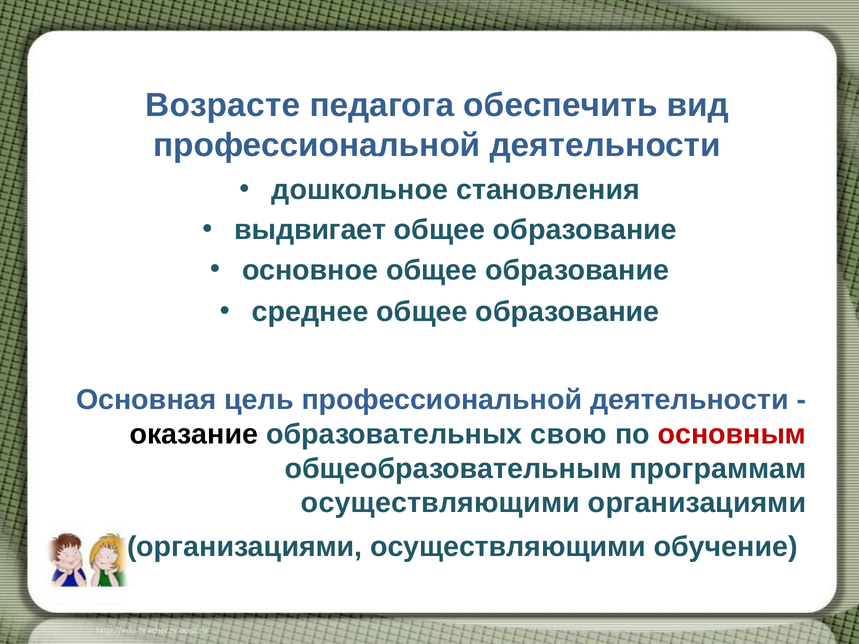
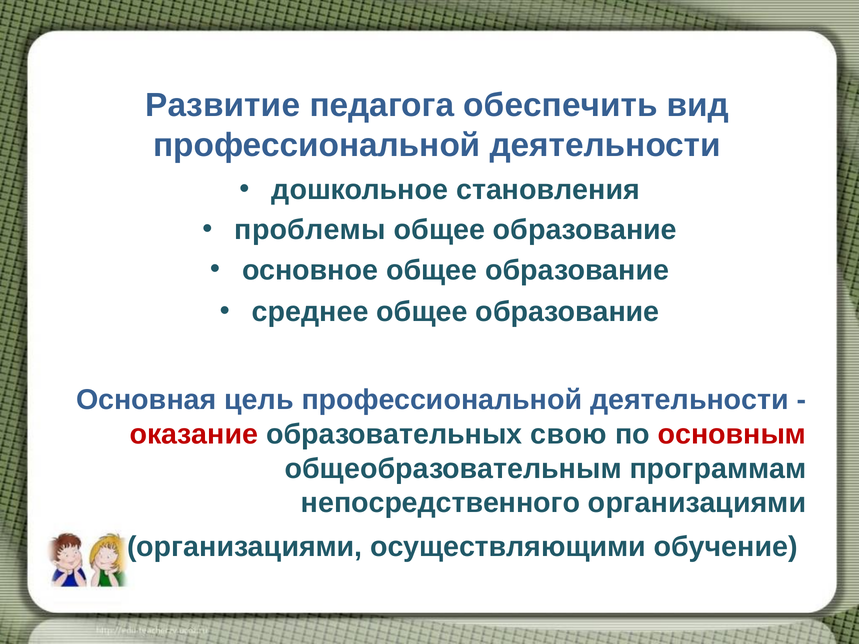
Возрасте: Возрасте -> Развитие
выдвигает: выдвигает -> проблемы
оказание colour: black -> red
осуществляющими at (440, 503): осуществляющими -> непосредственного
